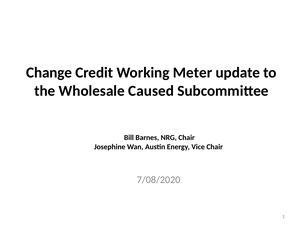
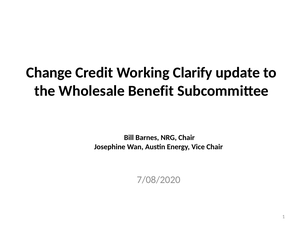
Meter: Meter -> Clarify
Caused: Caused -> Benefit
